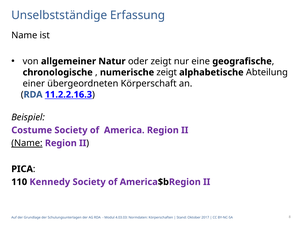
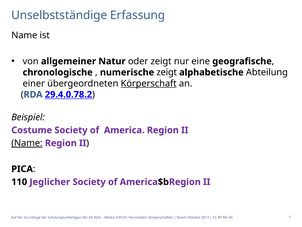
Körperschaft underline: none -> present
11.2.2.16.3: 11.2.2.16.3 -> 29.4.0.78.2
Kennedy: Kennedy -> Jeglicher
